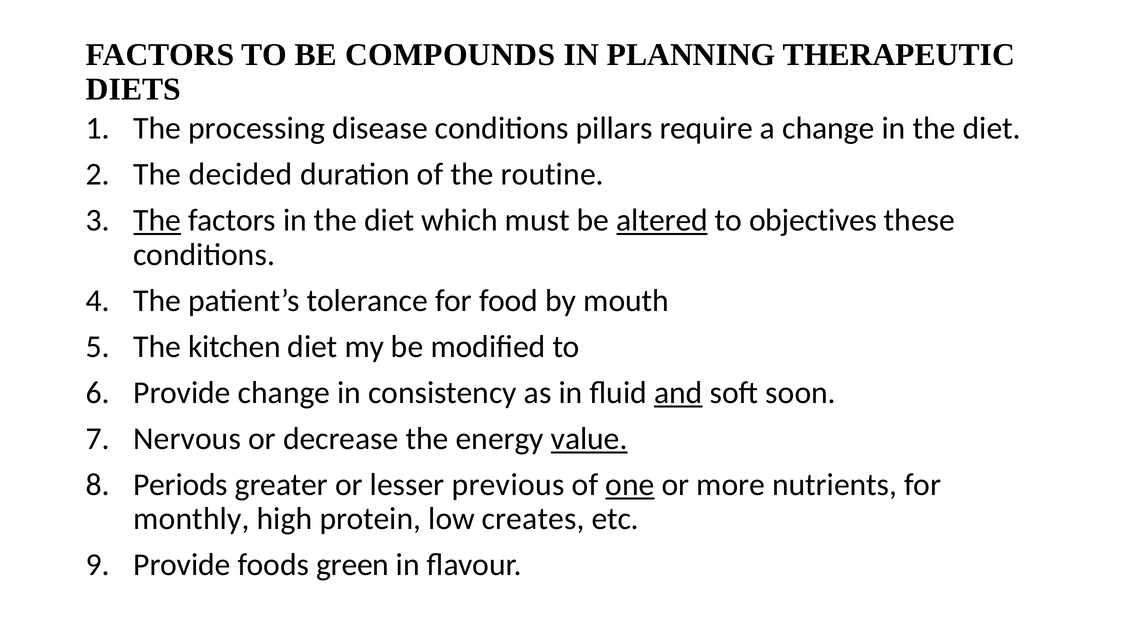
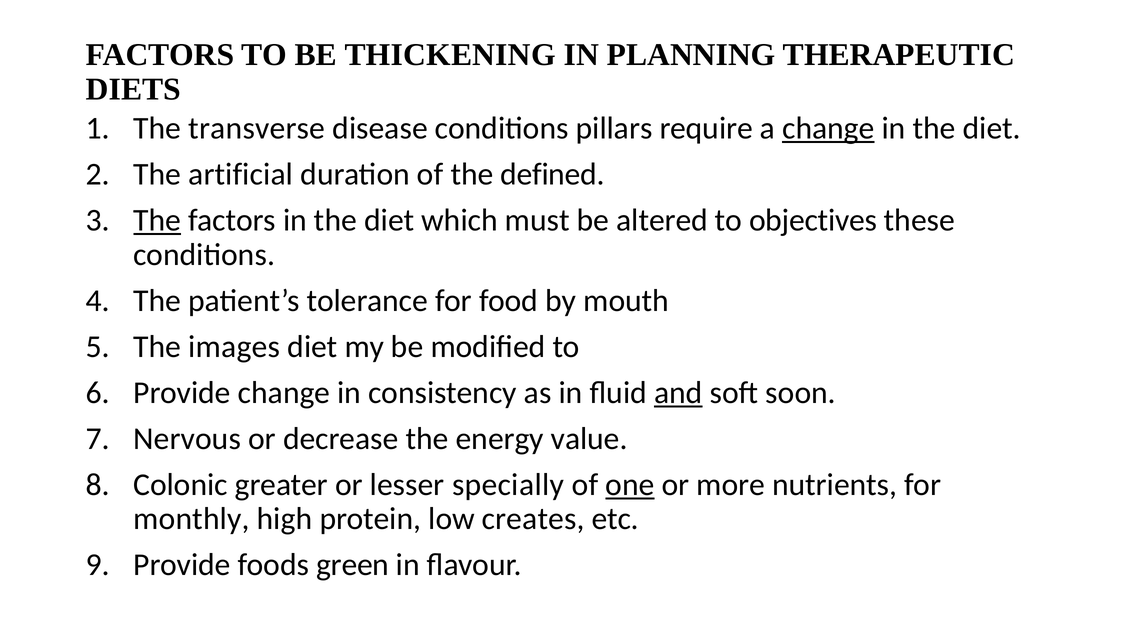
COMPOUNDS: COMPOUNDS -> THICKENING
processing: processing -> transverse
change at (828, 128) underline: none -> present
decided: decided -> artificial
routine: routine -> defined
altered underline: present -> none
kitchen: kitchen -> images
value underline: present -> none
Periods: Periods -> Colonic
previous: previous -> specially
